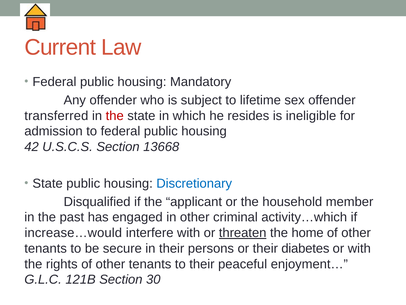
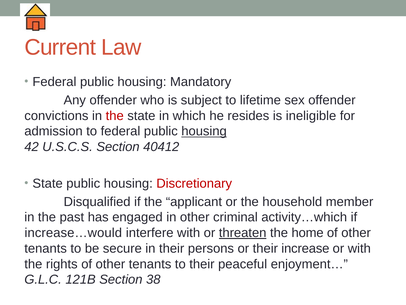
transferred: transferred -> convictions
housing at (204, 131) underline: none -> present
13668: 13668 -> 40412
Discretionary colour: blue -> red
diabetes: diabetes -> increase
30: 30 -> 38
